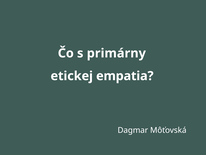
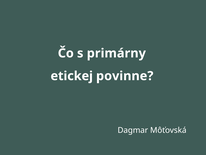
empatia: empatia -> povinne
